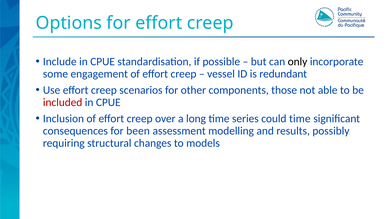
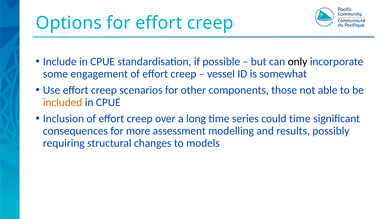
redundant: redundant -> somewhat
included colour: red -> orange
been: been -> more
